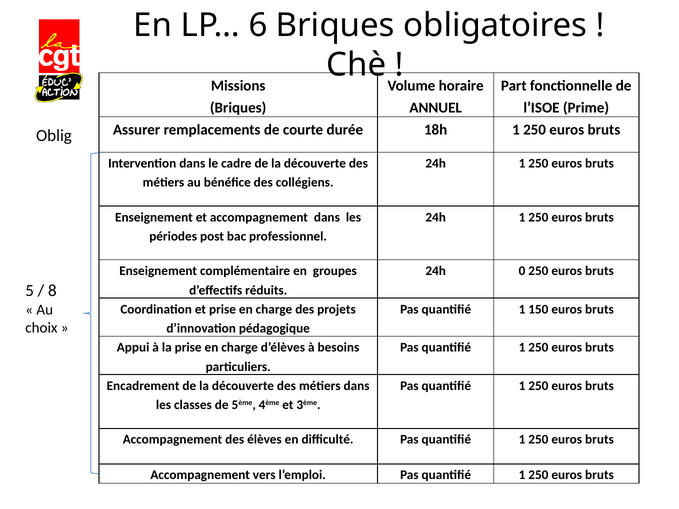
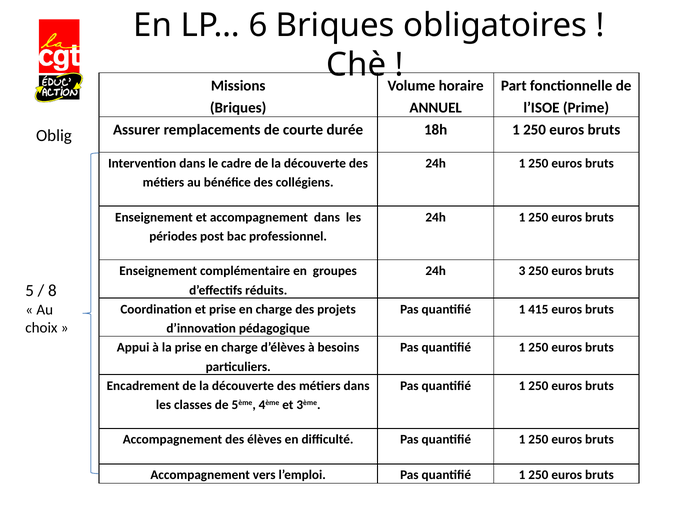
0: 0 -> 3
150: 150 -> 415
